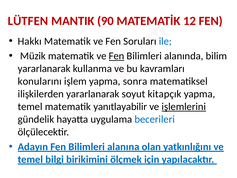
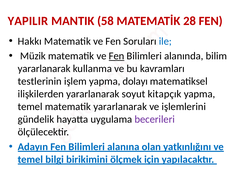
LÜTFEN: LÜTFEN -> YAPILIR
90: 90 -> 58
12: 12 -> 28
konularını: konularını -> testlerinin
sonra: sonra -> dolayı
matematik yanıtlayabilir: yanıtlayabilir -> yararlanarak
işlemlerini underline: present -> none
becerileri colour: blue -> purple
